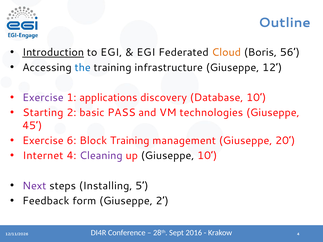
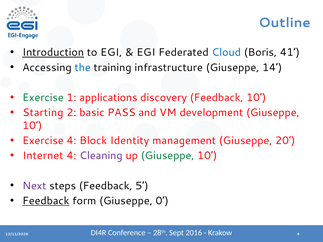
Cloud colour: orange -> blue
56: 56 -> 41
12: 12 -> 14
Exercise at (43, 98) colour: purple -> green
discovery Database: Database -> Feedback
technologies: technologies -> development
45 at (32, 126): 45 -> 10
Exercise 6: 6 -> 4
Block Training: Training -> Identity
Giuseppe at (168, 156) colour: black -> green
steps Installing: Installing -> Feedback
Feedback at (46, 201) underline: none -> present
Giuseppe 2: 2 -> 0
